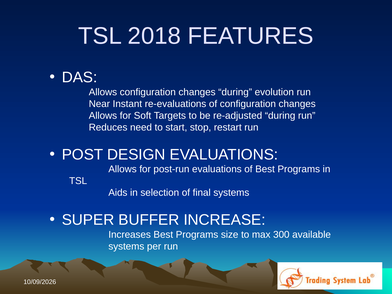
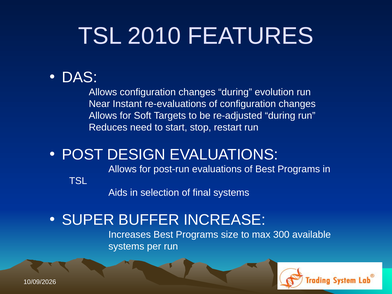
2018: 2018 -> 2010
